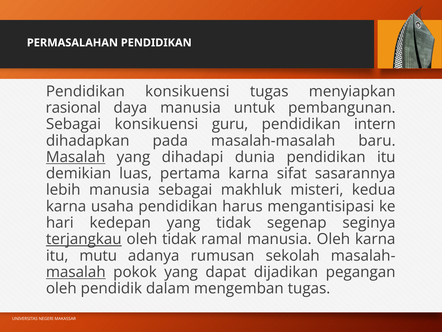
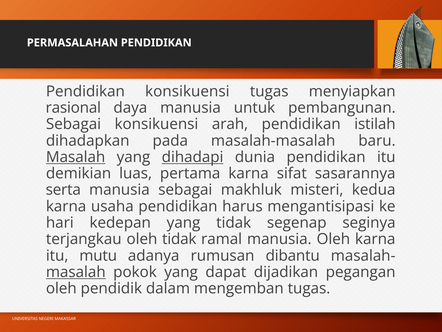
guru: guru -> arah
intern: intern -> istilah
dihadapi underline: none -> present
lebih: lebih -> serta
terjangkau underline: present -> none
sekolah: sekolah -> dibantu
